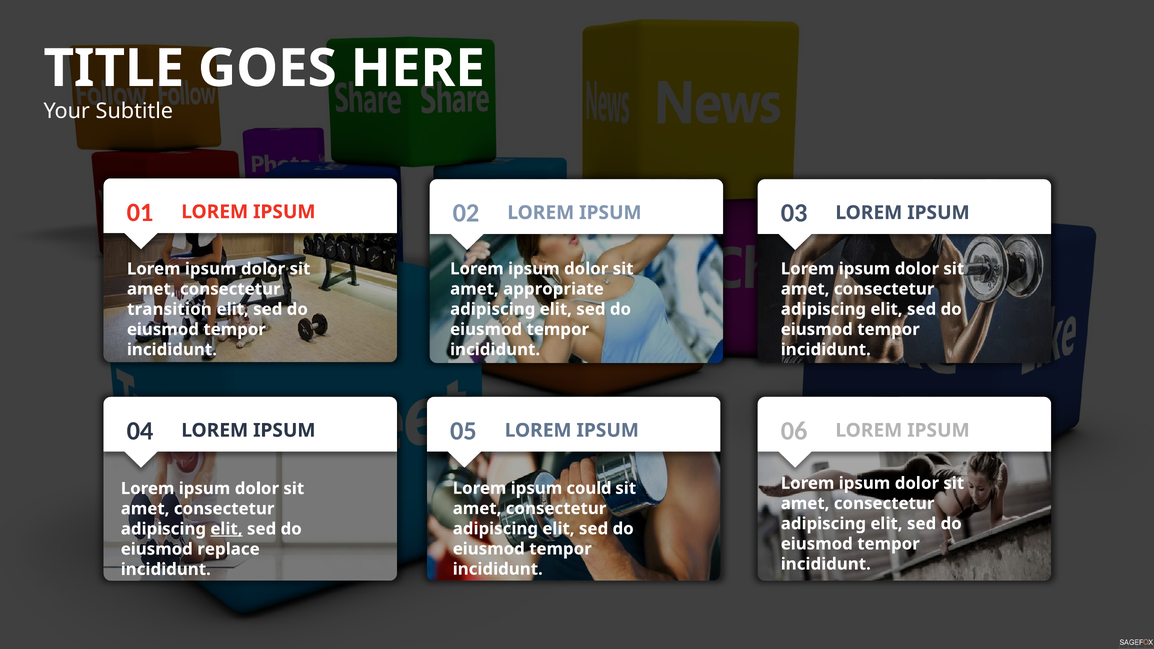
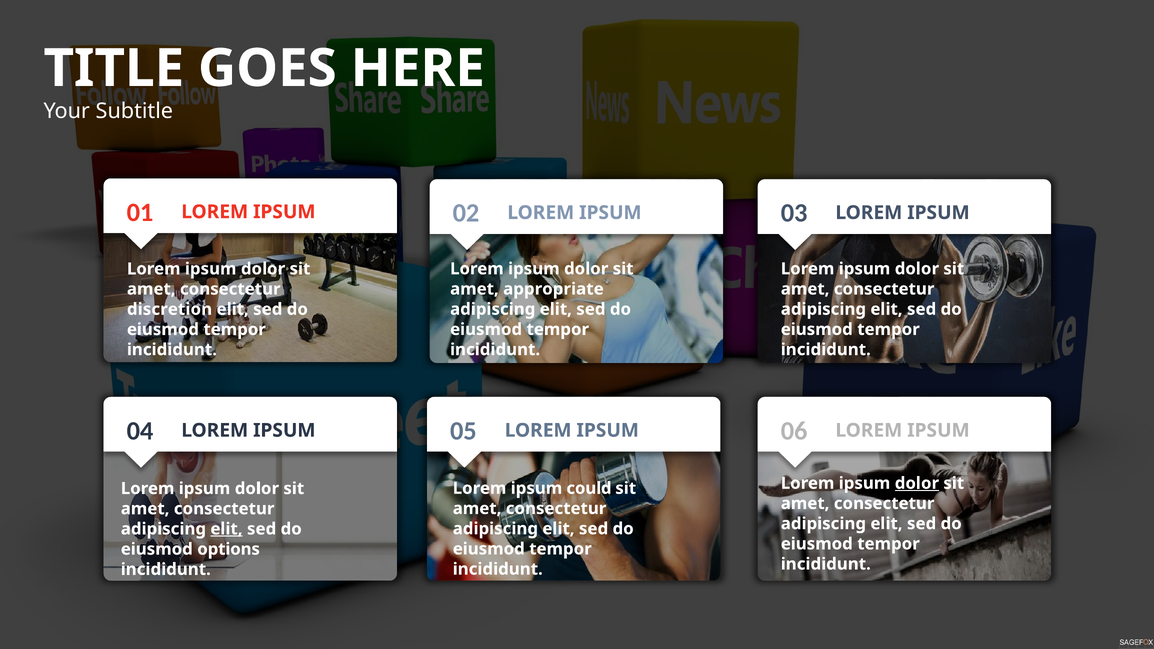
transition: transition -> discretion
dolor at (917, 483) underline: none -> present
replace: replace -> options
